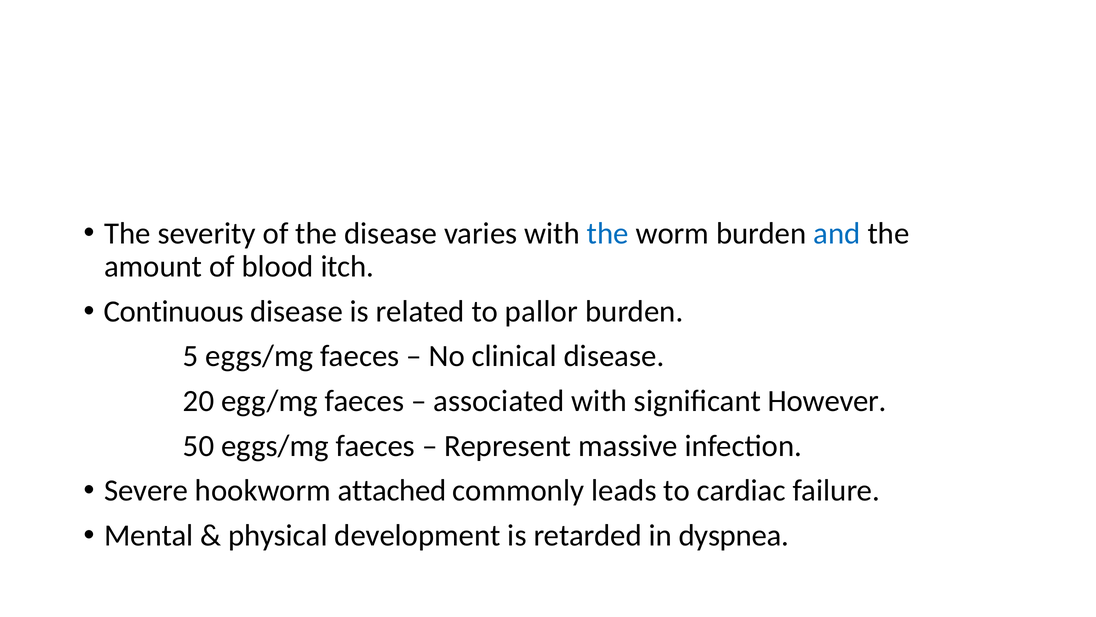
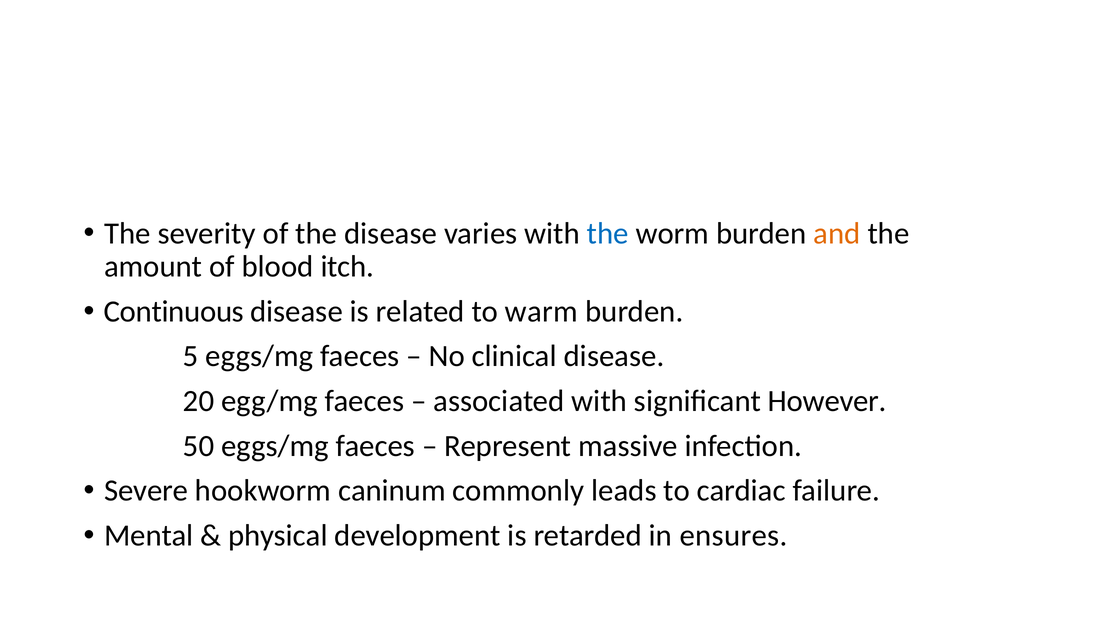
and colour: blue -> orange
pallor: pallor -> warm
attached: attached -> caninum
dyspnea: dyspnea -> ensures
